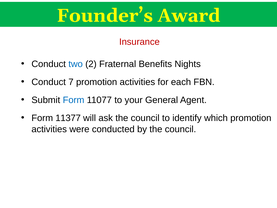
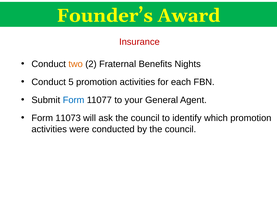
two colour: blue -> orange
7: 7 -> 5
11377: 11377 -> 11073
